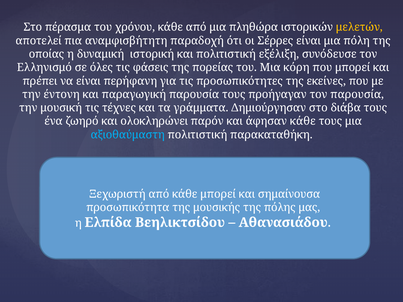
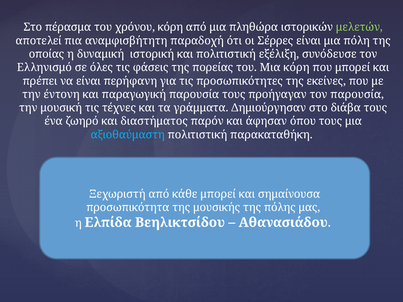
χρόνου κάθε: κάθε -> κόρη
μελετών colour: yellow -> light green
ολοκληρώνει: ολοκληρώνει -> διαστήματος
άφησαν κάθε: κάθε -> όπου
